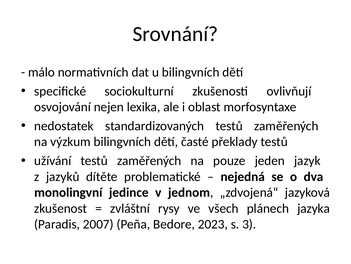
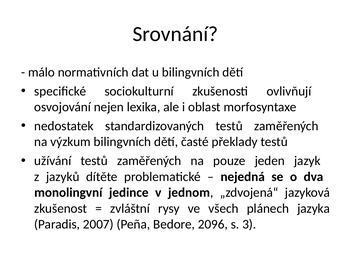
2023: 2023 -> 2096
